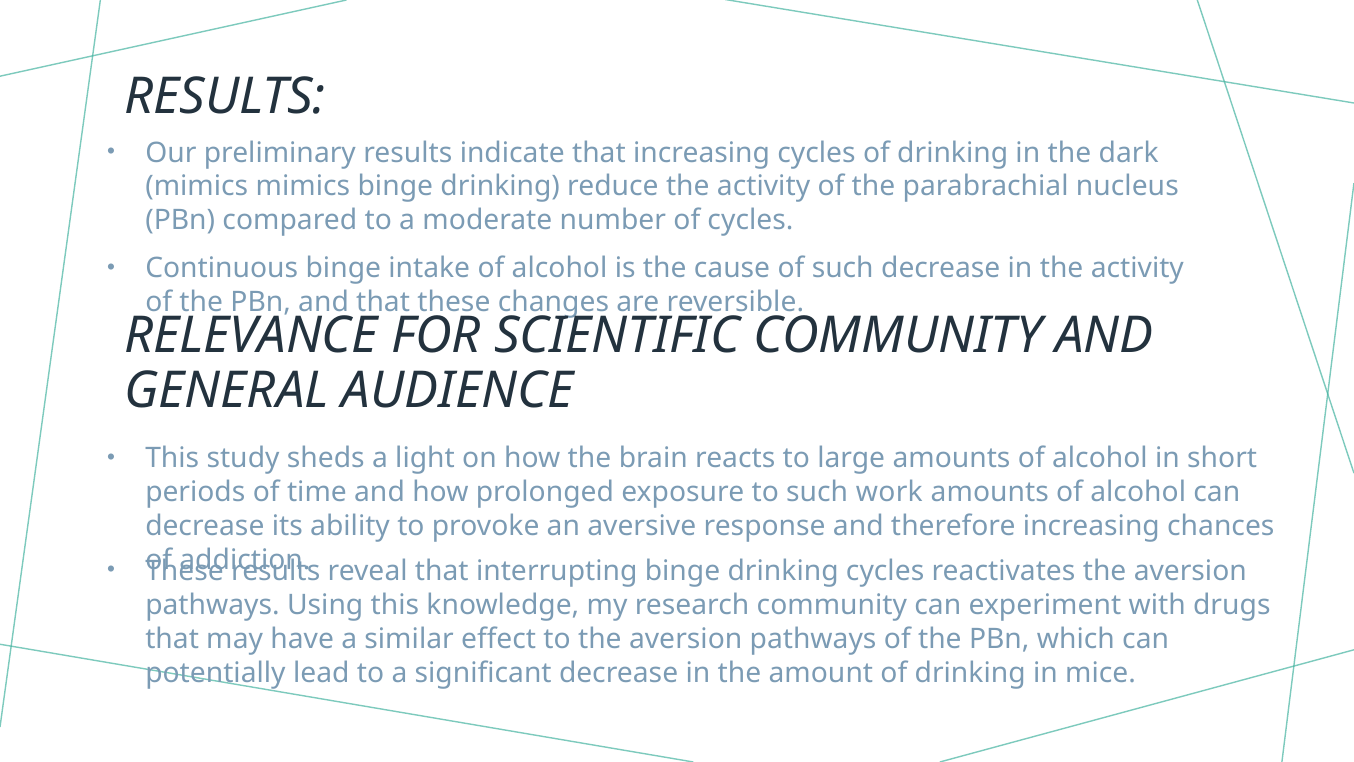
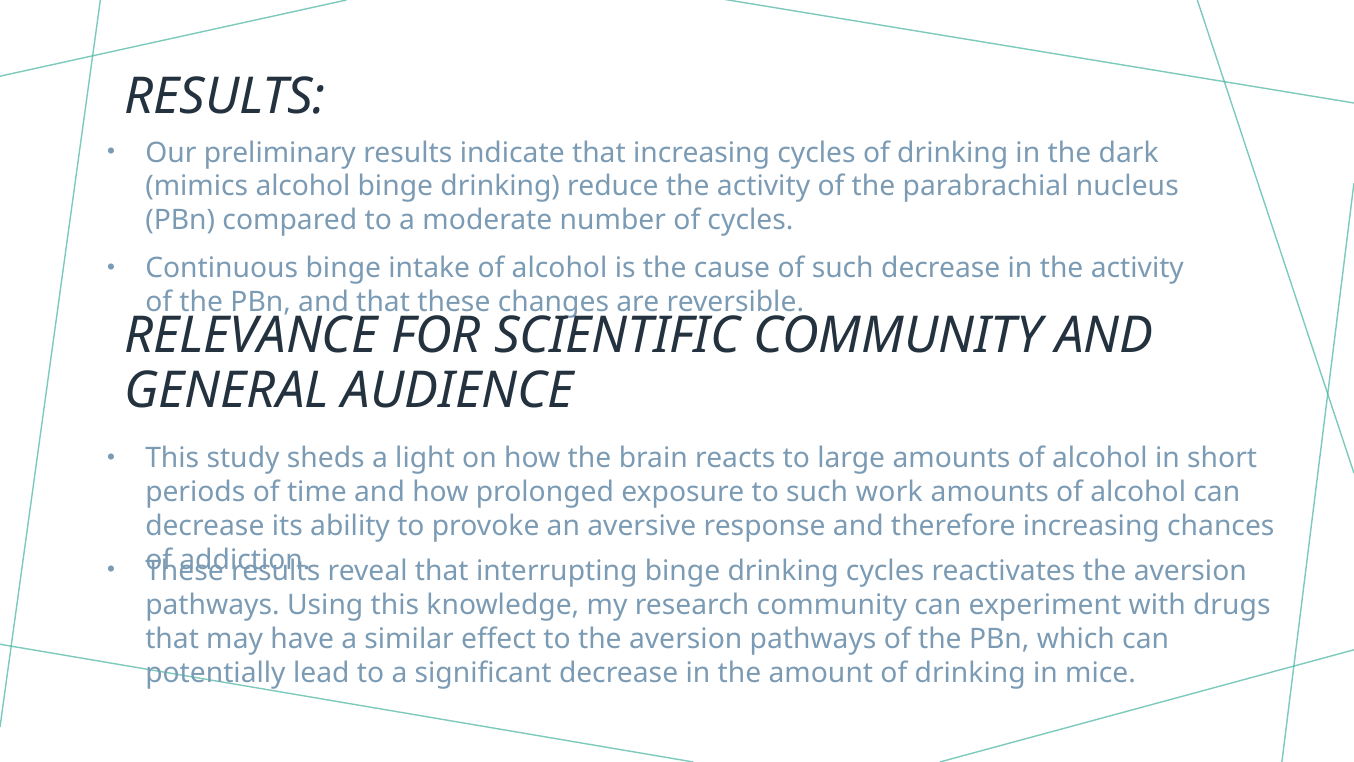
mimics mimics: mimics -> alcohol
